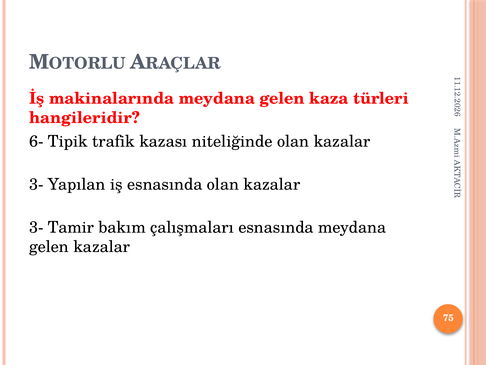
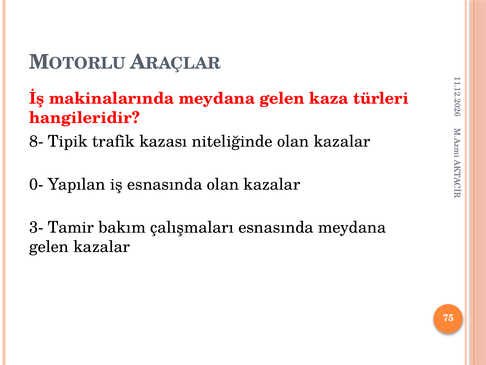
6-: 6- -> 8-
3- at (36, 184): 3- -> 0-
